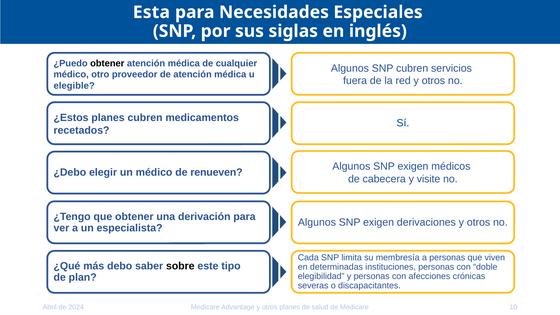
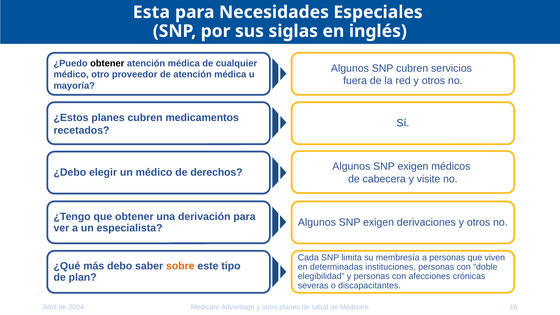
elegible: elegible -> mayoría
renueven: renueven -> derechos
sobre colour: black -> orange
